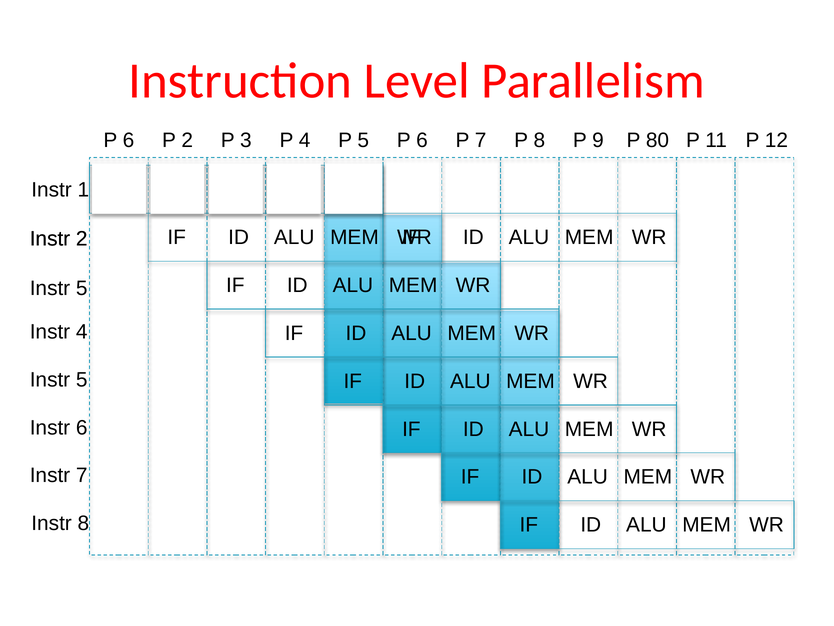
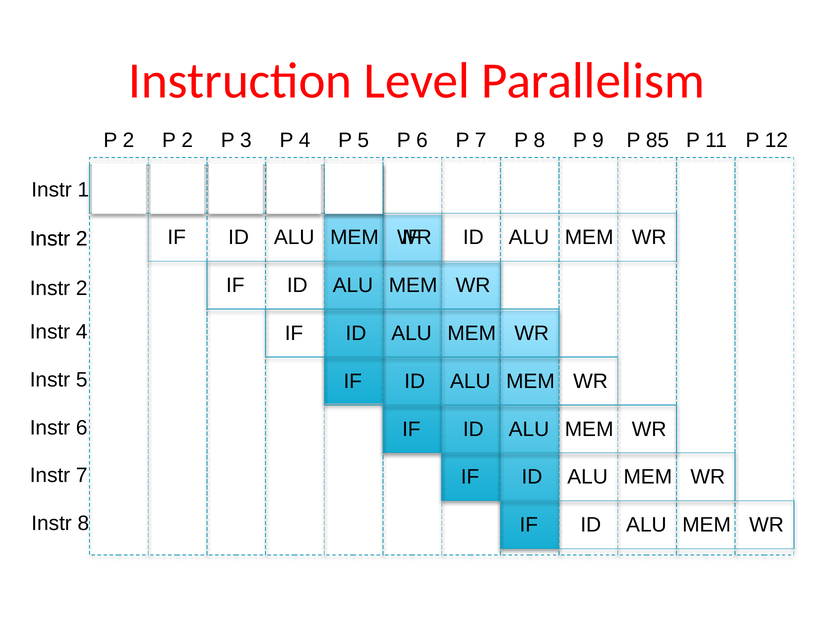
6 at (129, 140): 6 -> 2
80: 80 -> 85
5 at (82, 288): 5 -> 2
